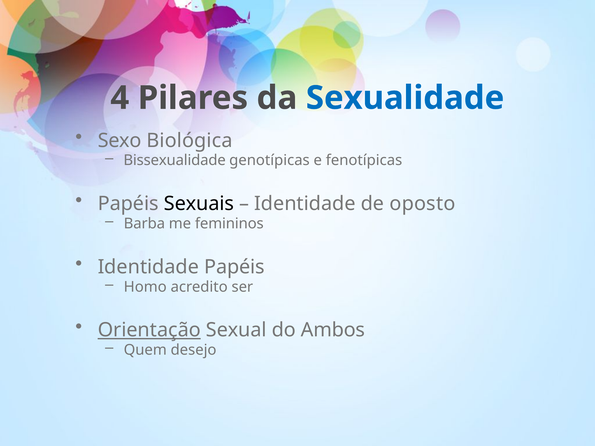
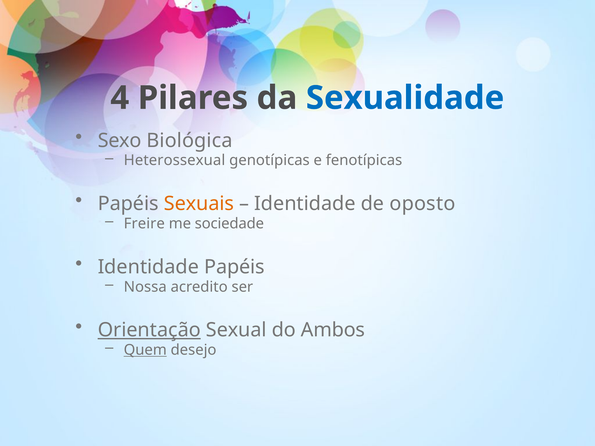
Bissexualidade: Bissexualidade -> Heterossexual
Sexuais colour: black -> orange
Barba: Barba -> Freire
femininos: femininos -> sociedade
Homo: Homo -> Nossa
Quem underline: none -> present
